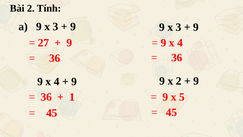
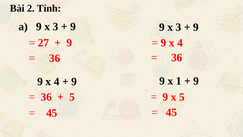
x 2: 2 -> 1
1 at (72, 97): 1 -> 5
